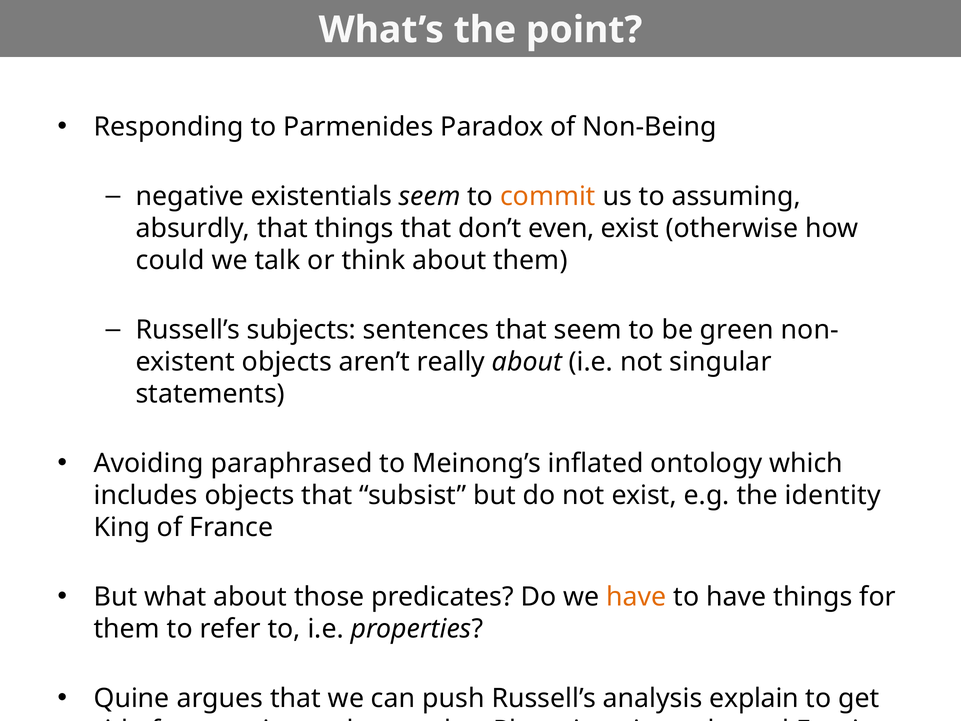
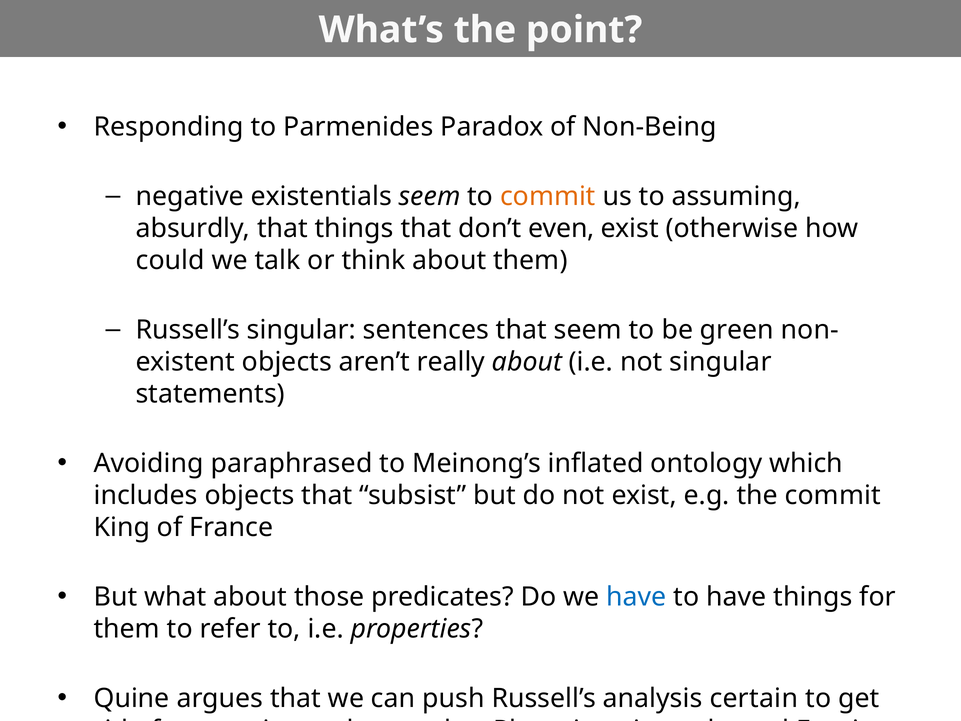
Russell’s subjects: subjects -> singular
the identity: identity -> commit
have at (636, 597) colour: orange -> blue
explain: explain -> certain
